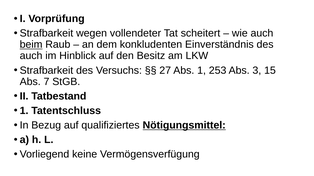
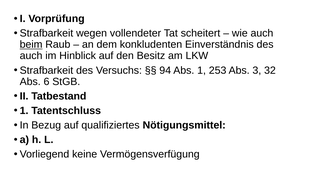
27: 27 -> 94
15: 15 -> 32
7: 7 -> 6
Nötigungsmittel underline: present -> none
